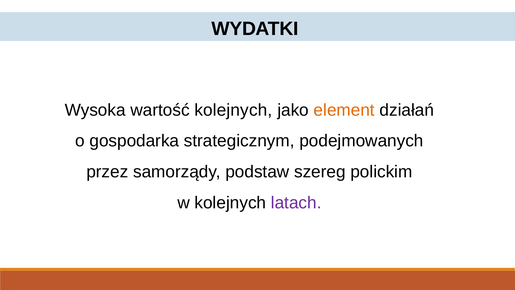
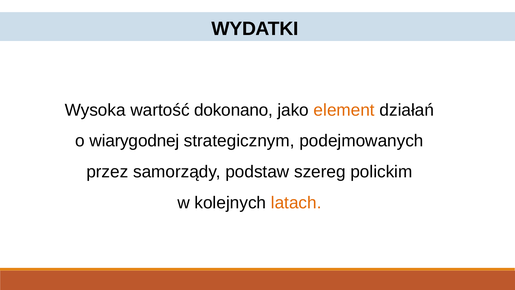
wartość kolejnych: kolejnych -> dokonano
gospodarka: gospodarka -> wiarygodnej
latach colour: purple -> orange
